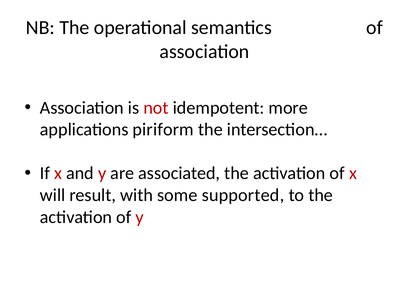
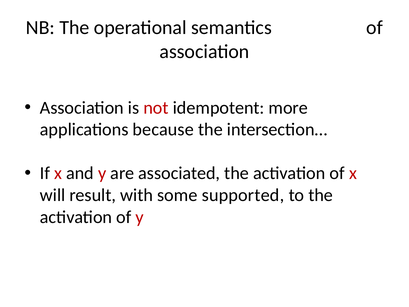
piriform: piriform -> because
